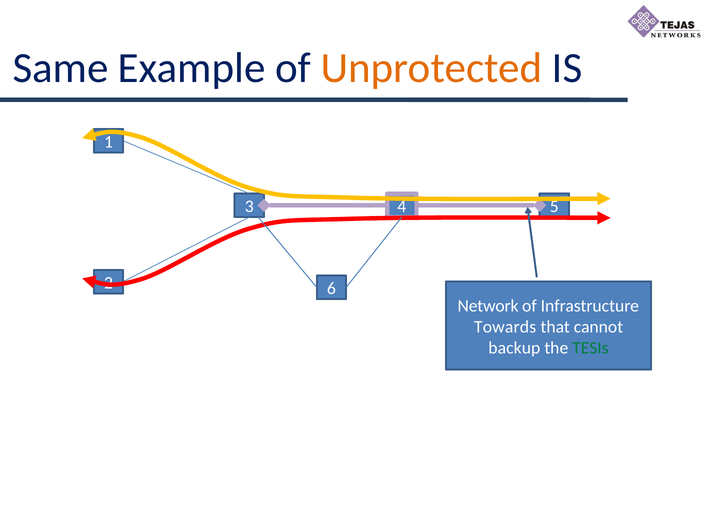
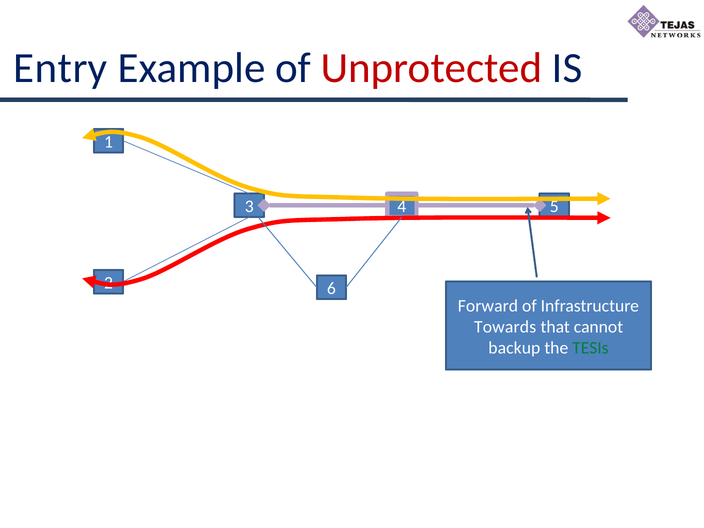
Same: Same -> Entry
Unprotected colour: orange -> red
Network: Network -> Forward
